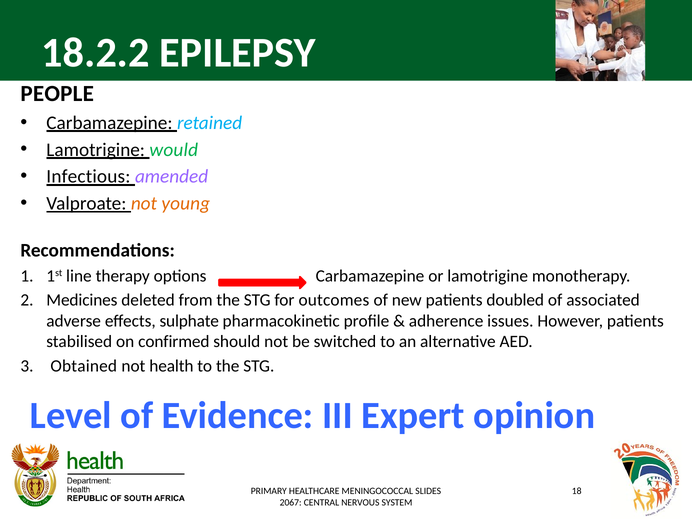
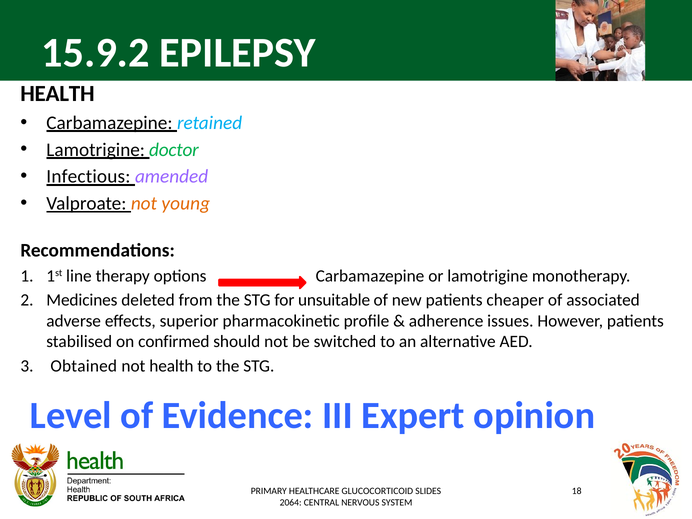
18.2.2: 18.2.2 -> 15.9.2
PEOPLE at (57, 94): PEOPLE -> HEALTH
would: would -> doctor
outcomes: outcomes -> unsuitable
doubled: doubled -> cheaper
sulphate: sulphate -> superior
MENINGOCOCCAL: MENINGOCOCCAL -> GLUCOCORTICOID
2067: 2067 -> 2064
